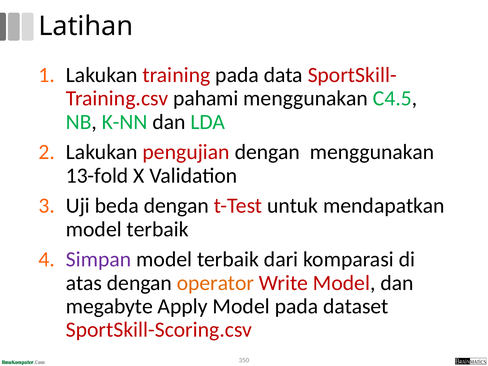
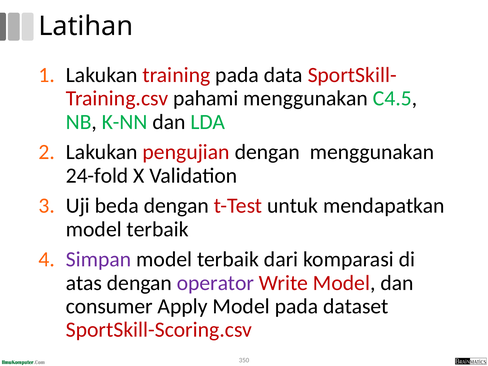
13-fold: 13-fold -> 24-fold
operator colour: orange -> purple
megabyte: megabyte -> consumer
